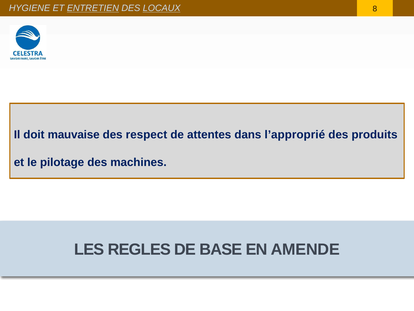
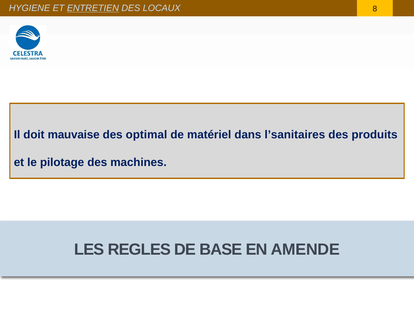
LOCAUX underline: present -> none
respect: respect -> optimal
attentes: attentes -> matériel
l’approprié: l’approprié -> l’sanitaires
